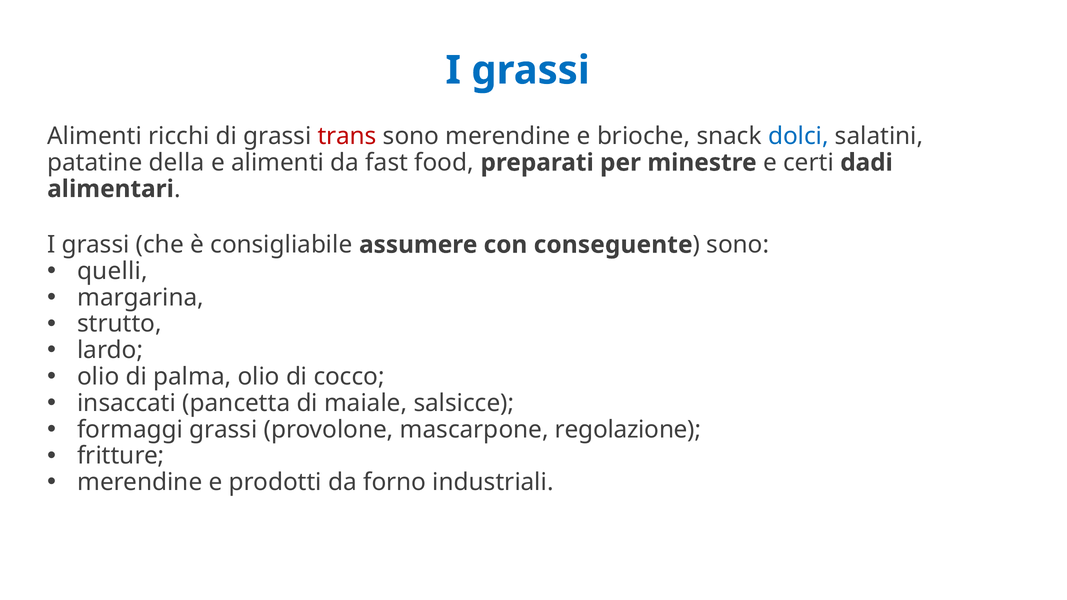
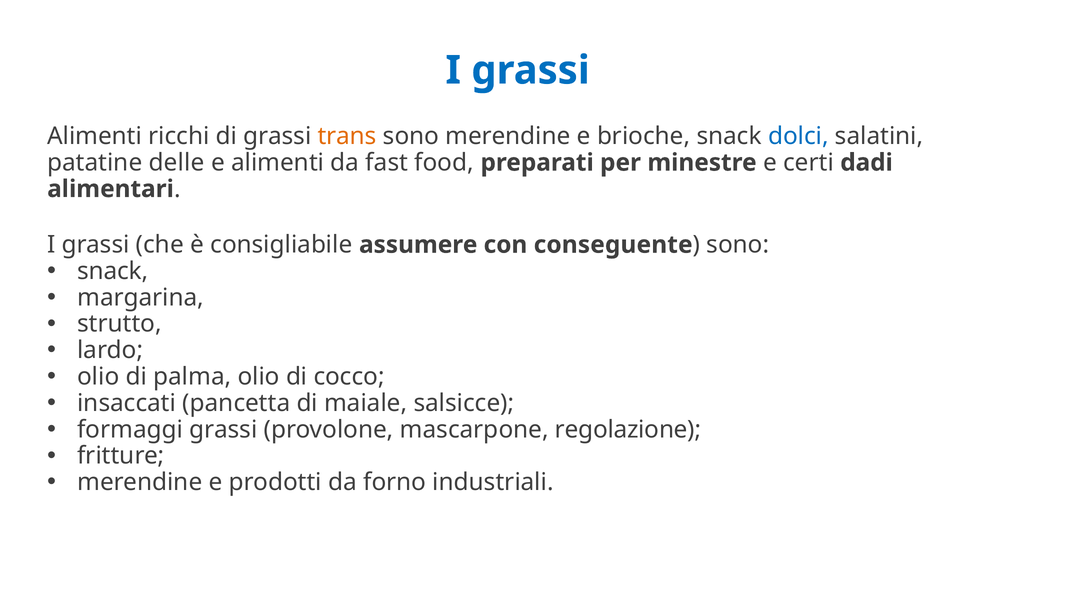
trans colour: red -> orange
della: della -> delle
quelli at (113, 271): quelli -> snack
